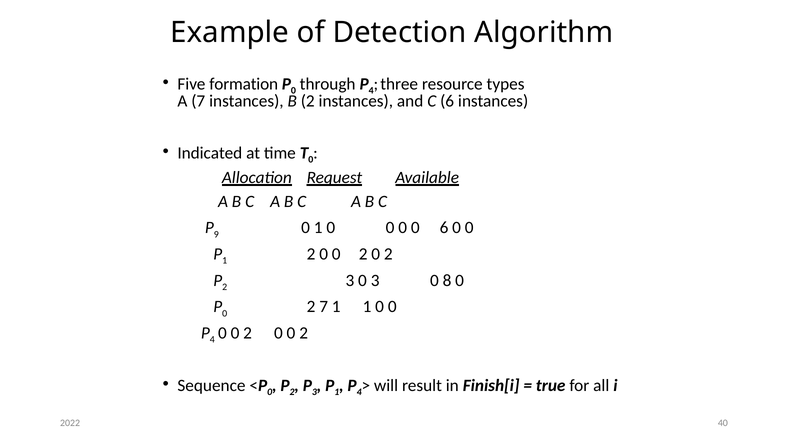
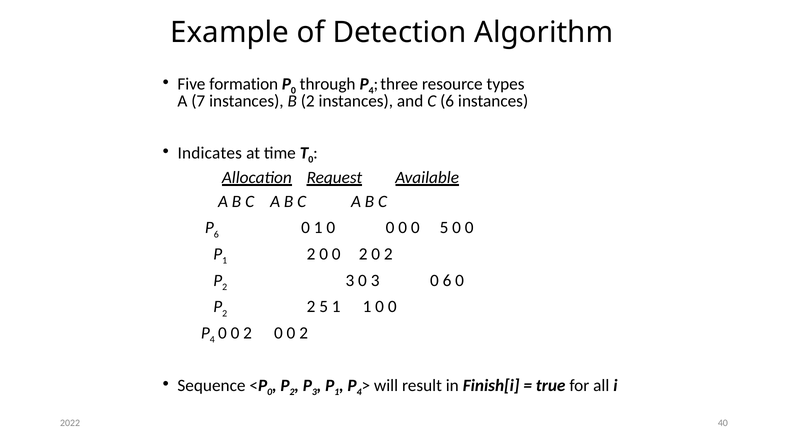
Indicated: Indicated -> Indicates
9 at (216, 234): 9 -> 6
0 6: 6 -> 5
0 8: 8 -> 6
0 at (225, 314): 0 -> 2
2 7: 7 -> 5
